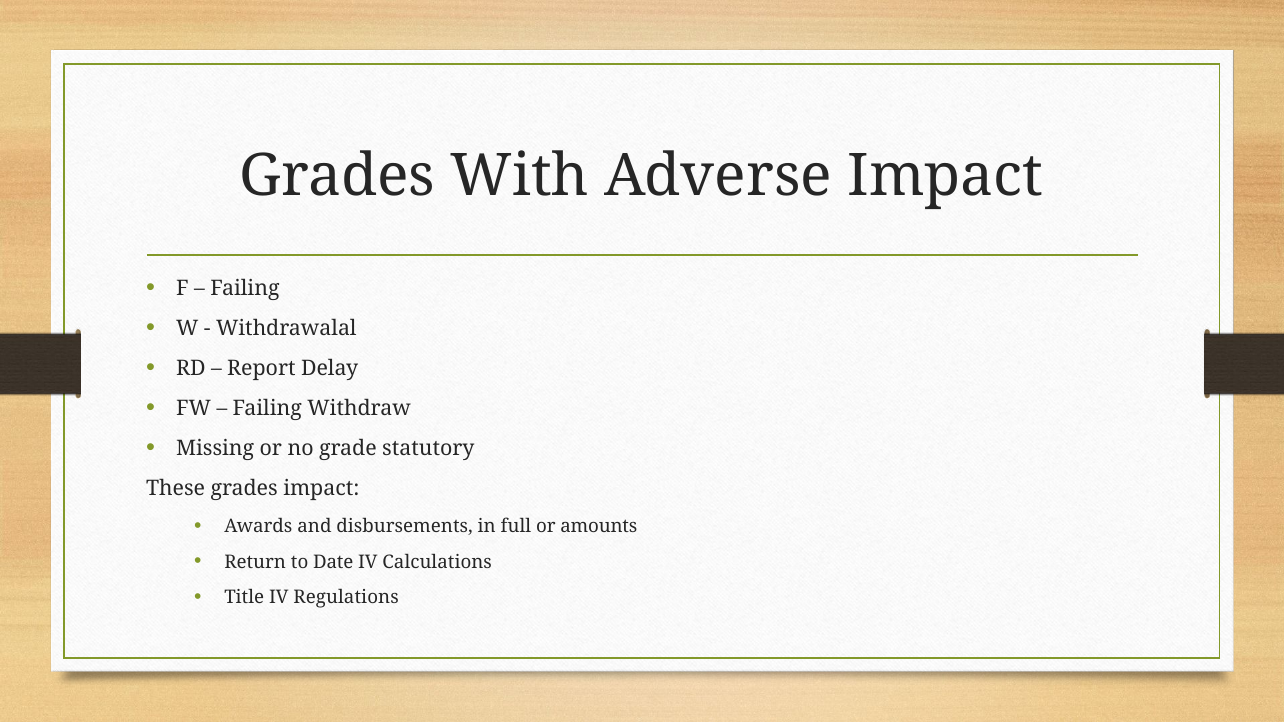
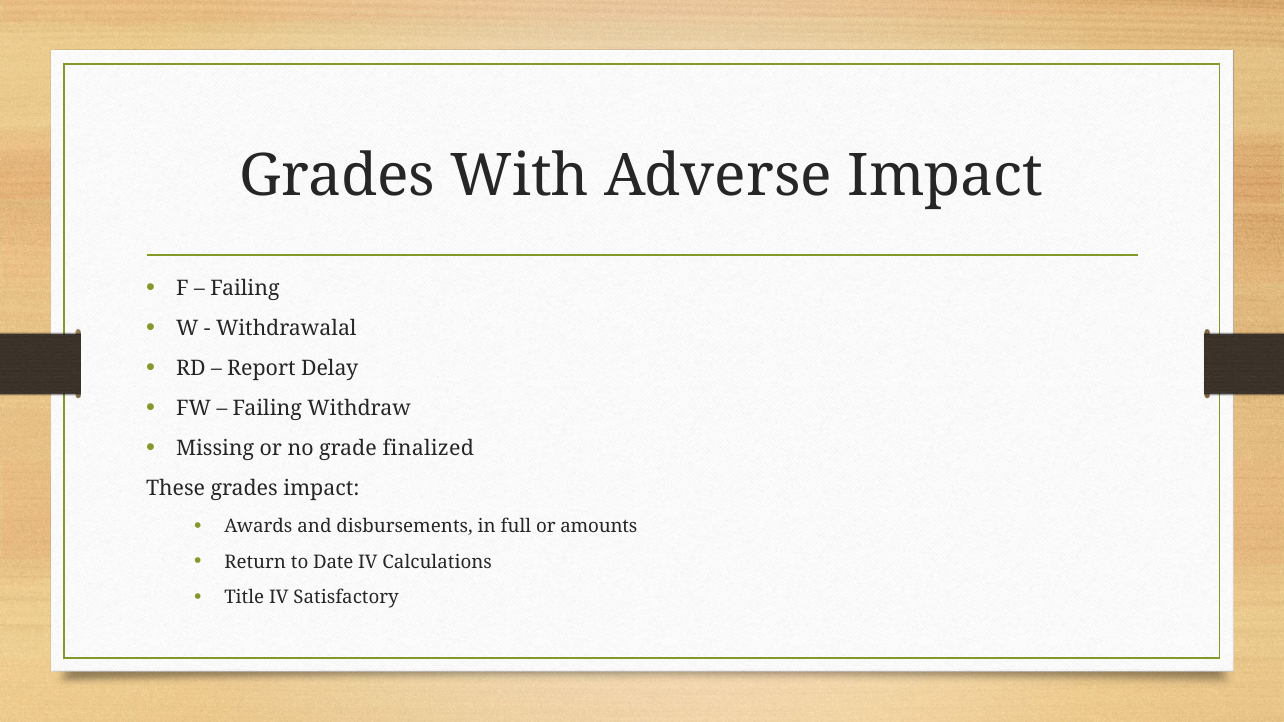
statutory: statutory -> finalized
Regulations: Regulations -> Satisfactory
